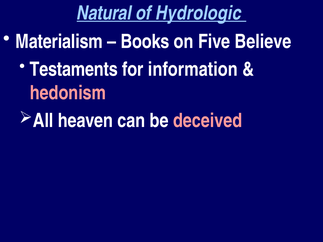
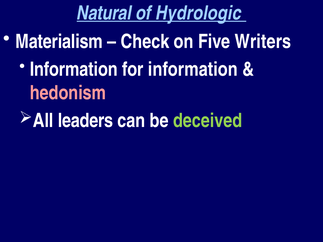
Books: Books -> Check
Believe: Believe -> Writers
Testaments at (74, 69): Testaments -> Information
heaven: heaven -> leaders
deceived colour: pink -> light green
